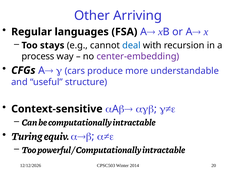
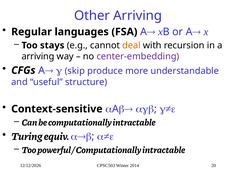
deal colour: blue -> orange
process at (38, 56): process -> arriving
cars: cars -> skip
